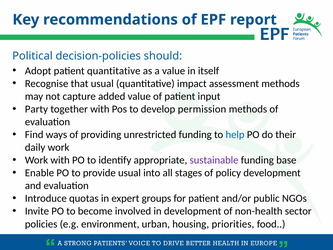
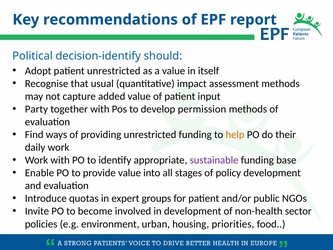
decision-policies: decision-policies -> decision-identify
patient quantitative: quantitative -> unrestricted
help colour: blue -> orange
provide usual: usual -> value
